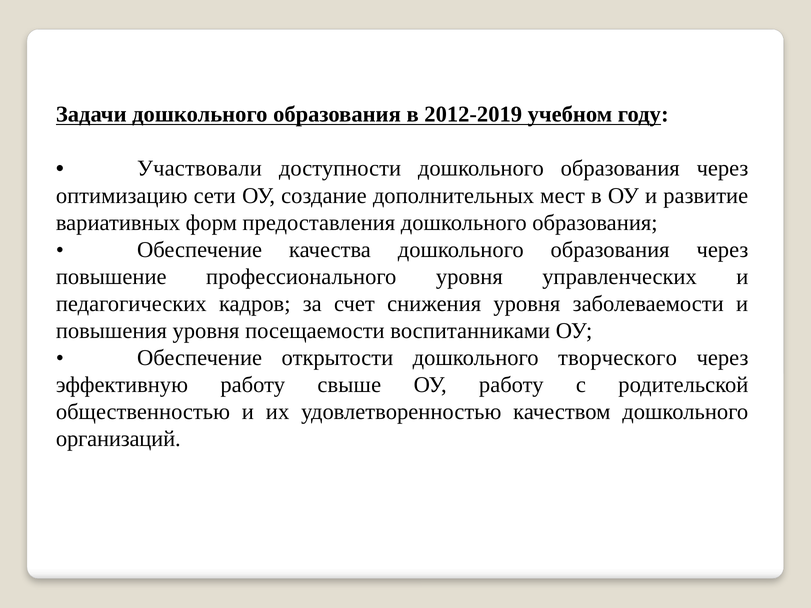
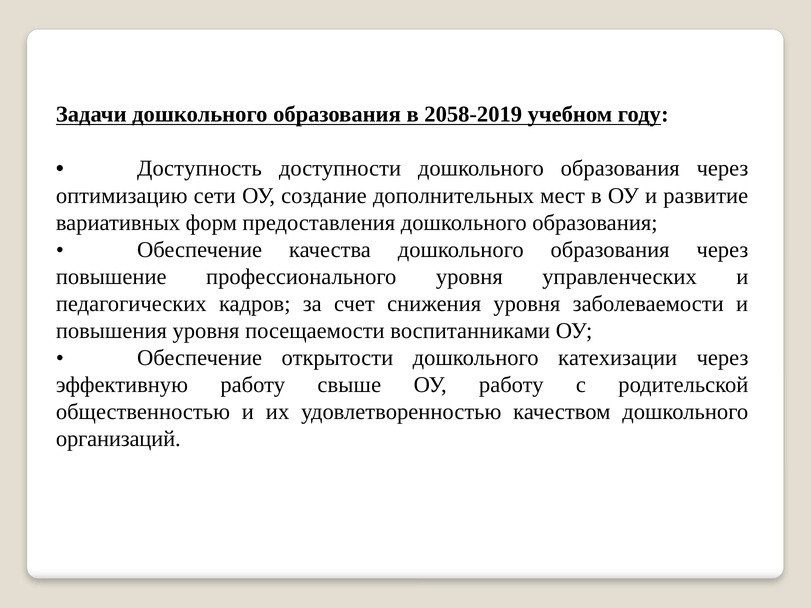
2012-2019: 2012-2019 -> 2058-2019
Участвовали: Участвовали -> Доступность
творческого: творческого -> катехизации
